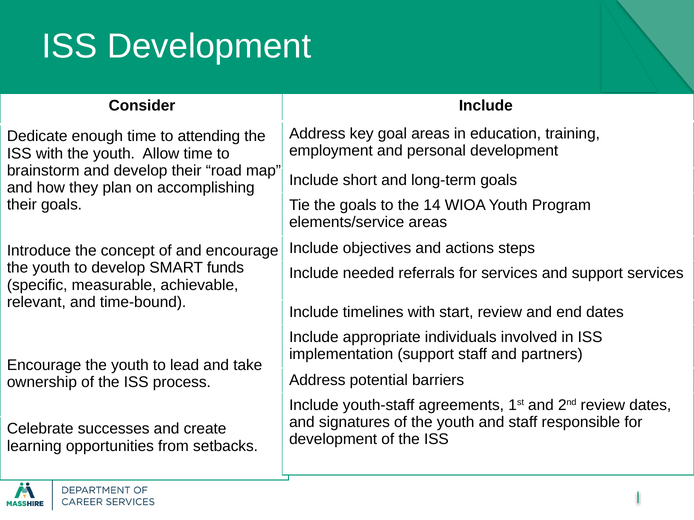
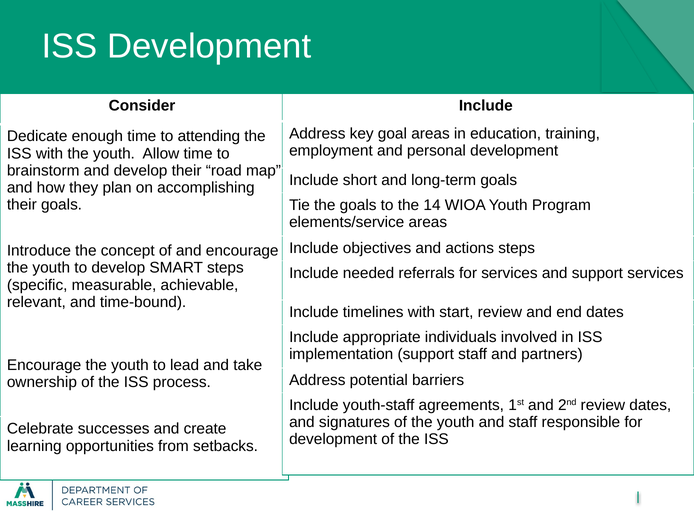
SMART funds: funds -> steps
